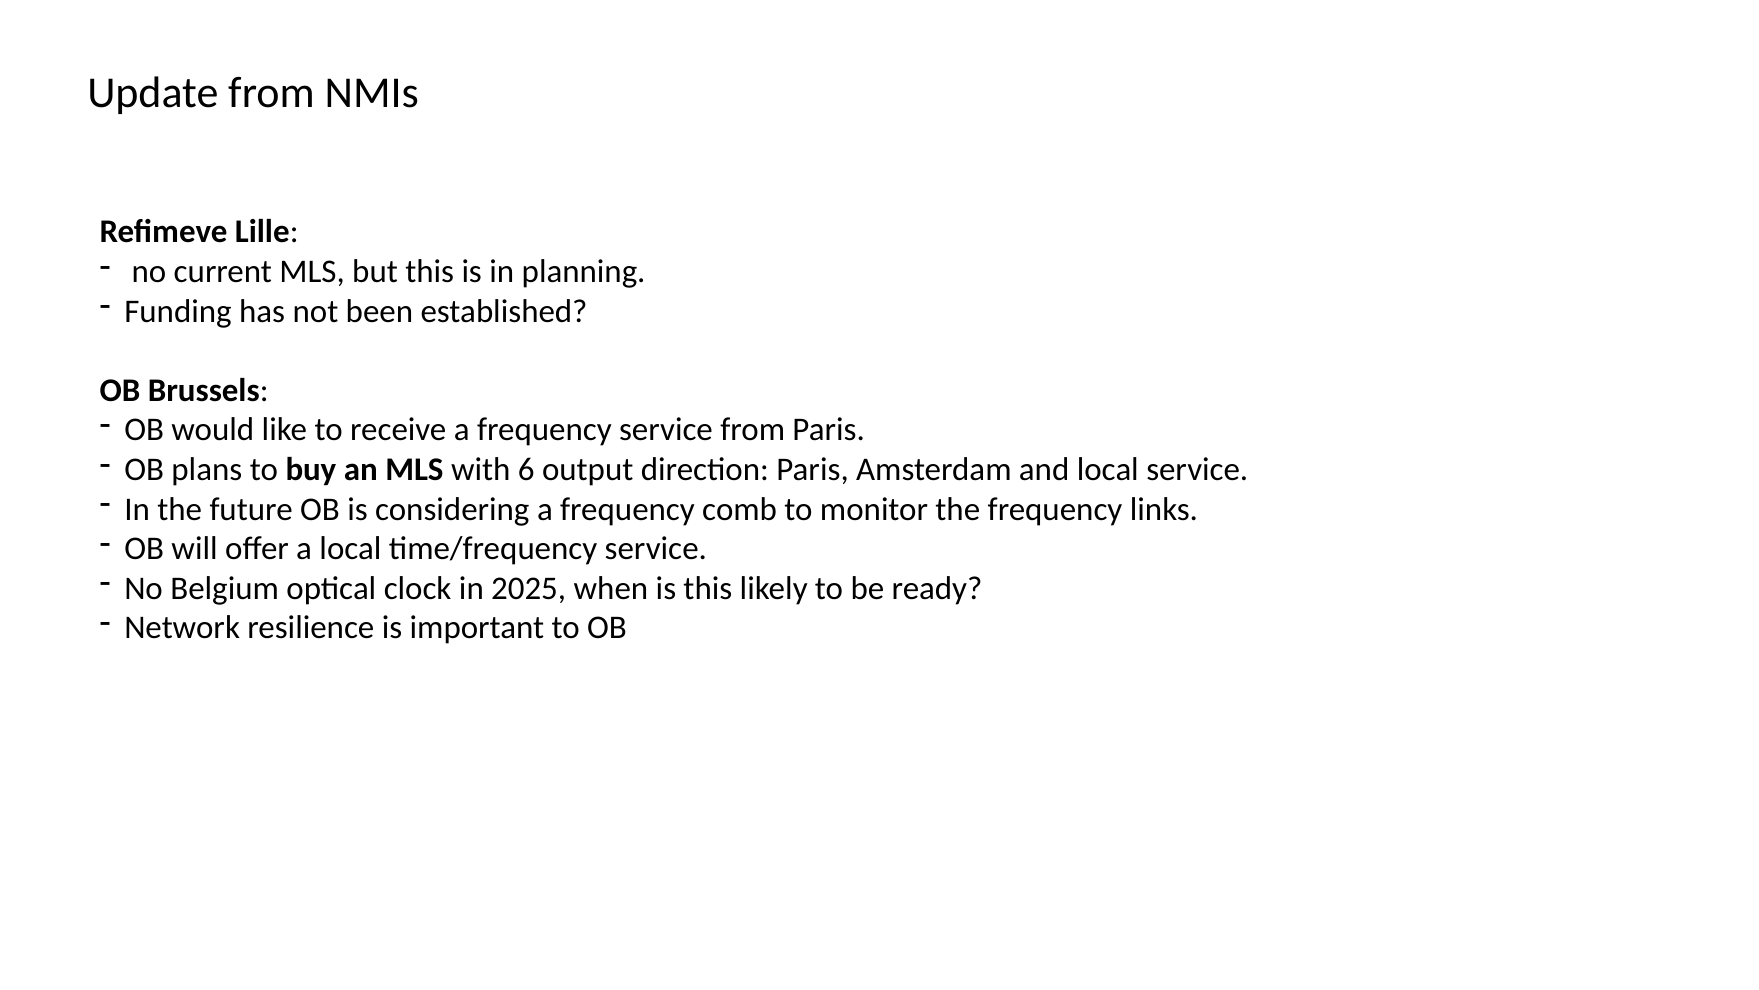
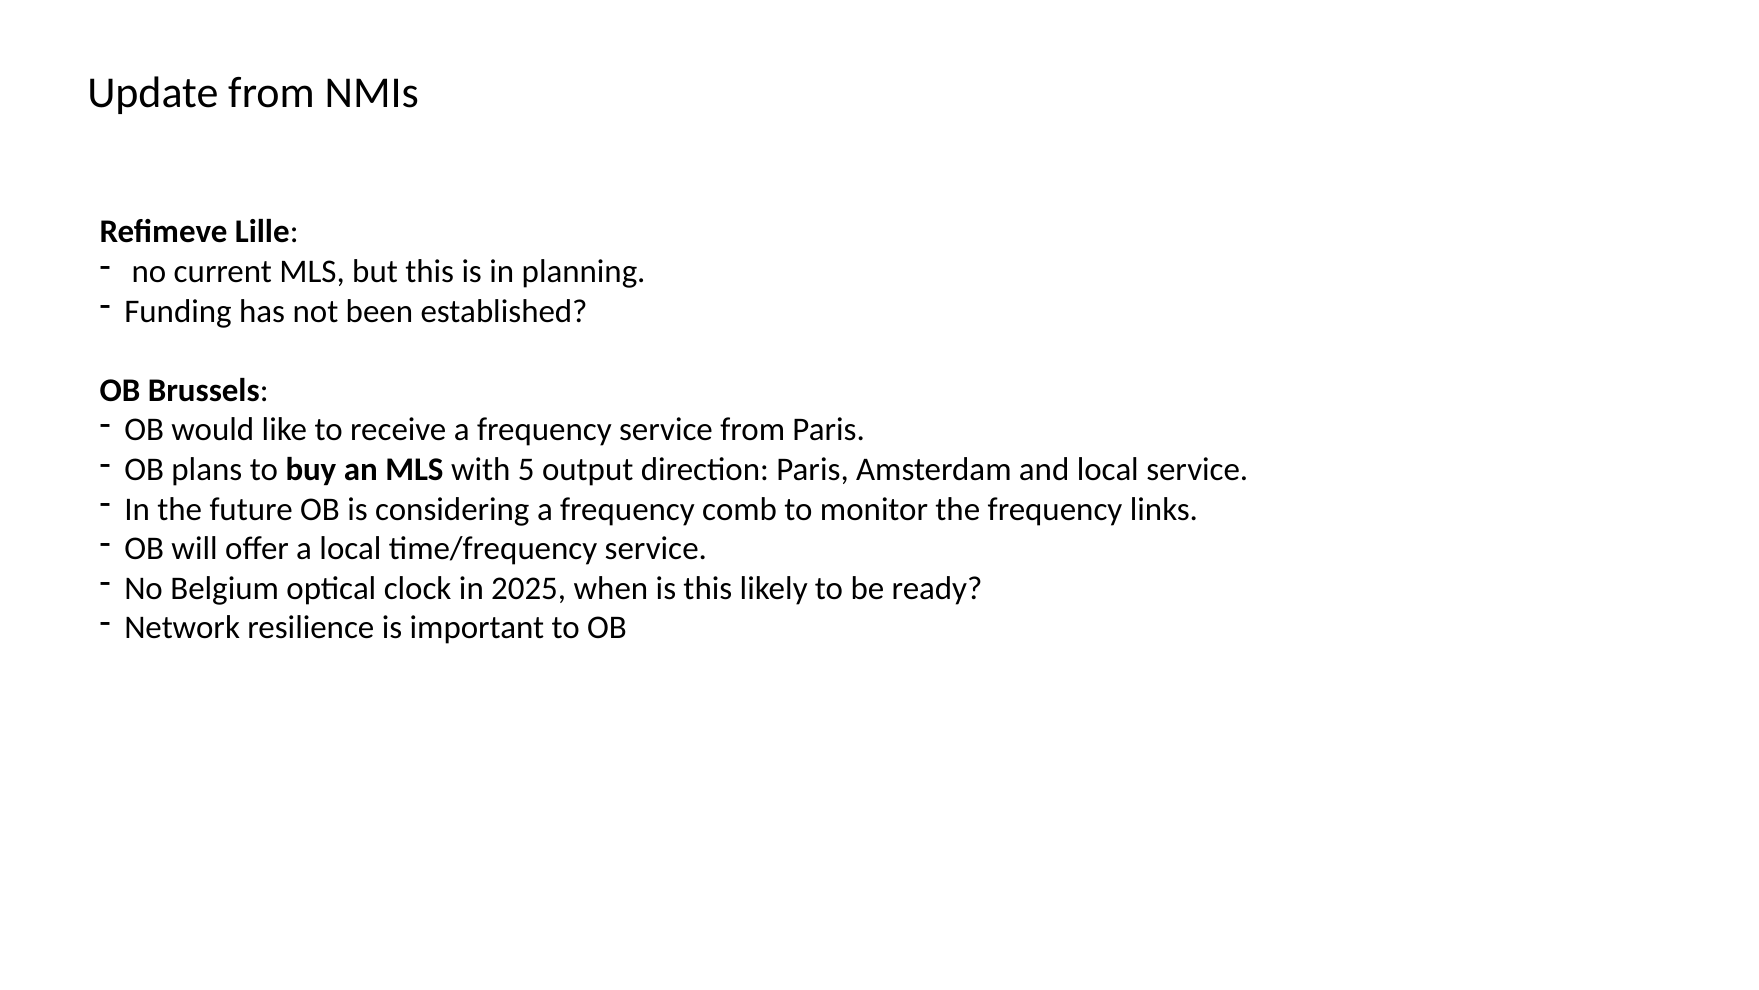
6: 6 -> 5
